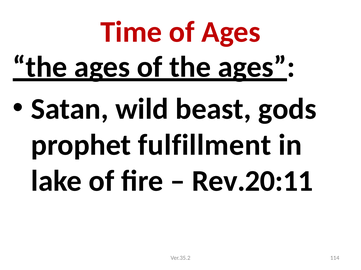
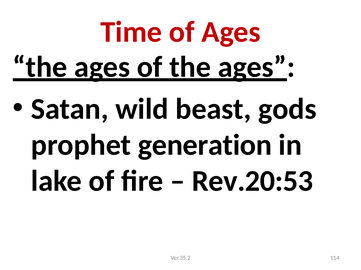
fulfillment: fulfillment -> generation
Rev.20:11: Rev.20:11 -> Rev.20:53
